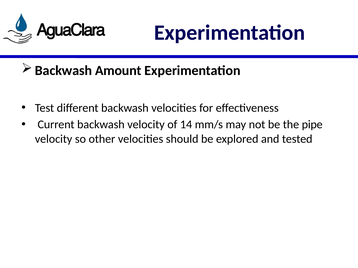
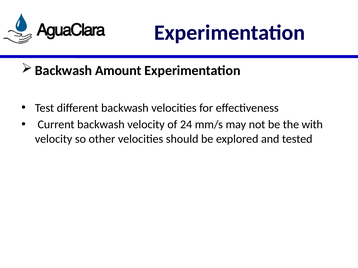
14: 14 -> 24
pipe: pipe -> with
